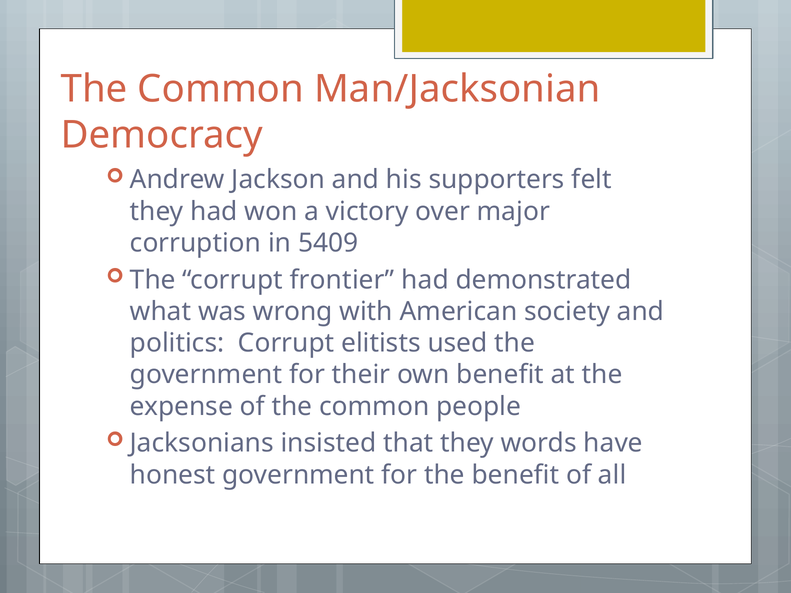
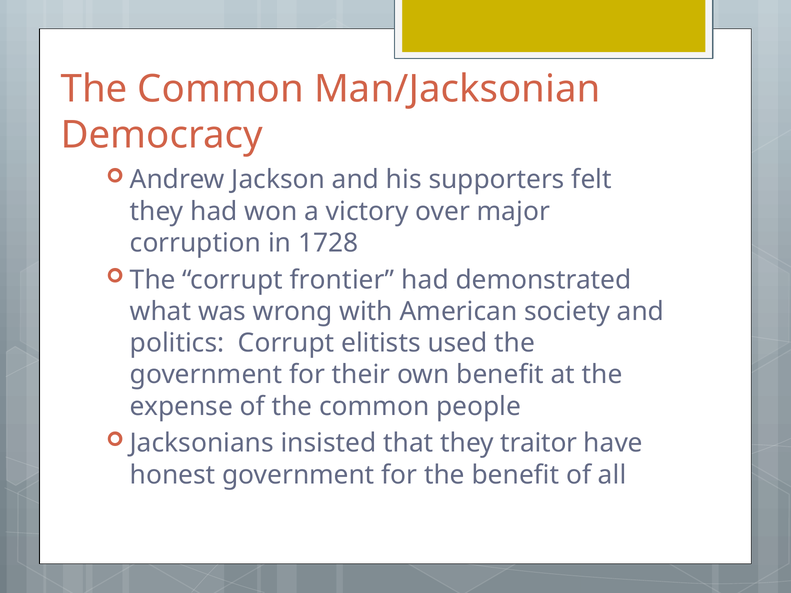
5409: 5409 -> 1728
words: words -> traitor
